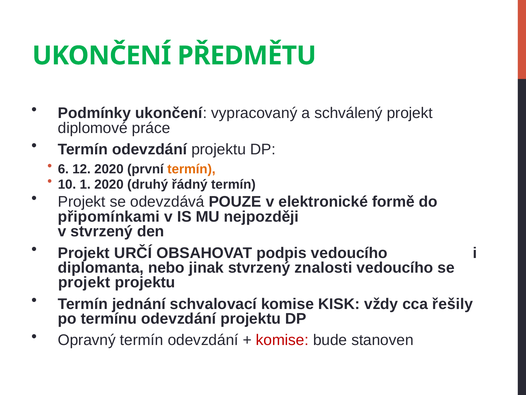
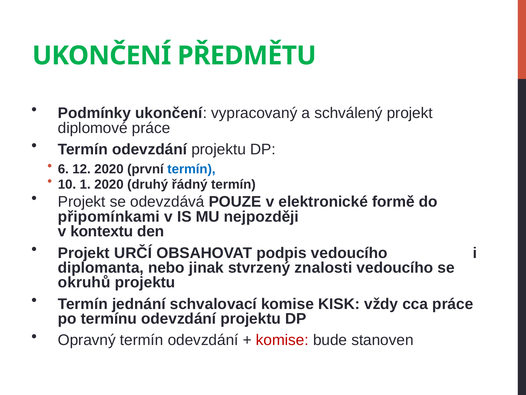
termín at (191, 169) colour: orange -> blue
v stvrzený: stvrzený -> kontextu
projekt at (84, 282): projekt -> okruhů
cca řešily: řešily -> práce
